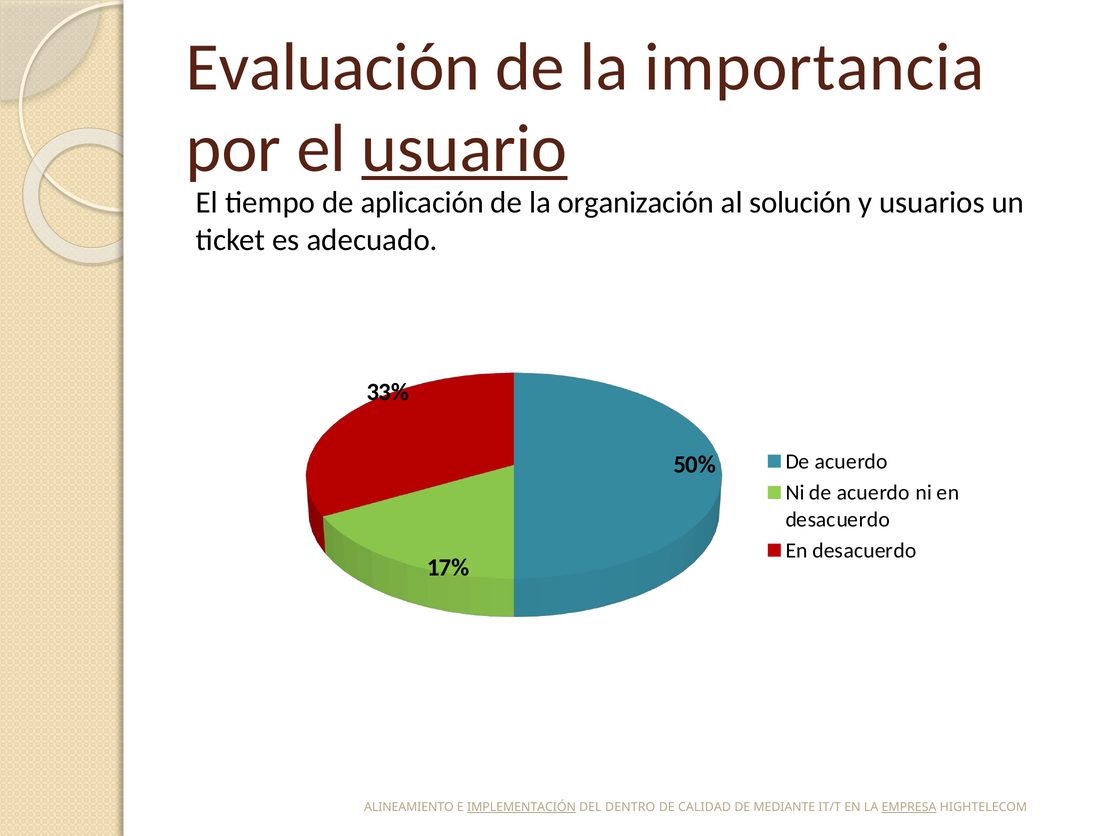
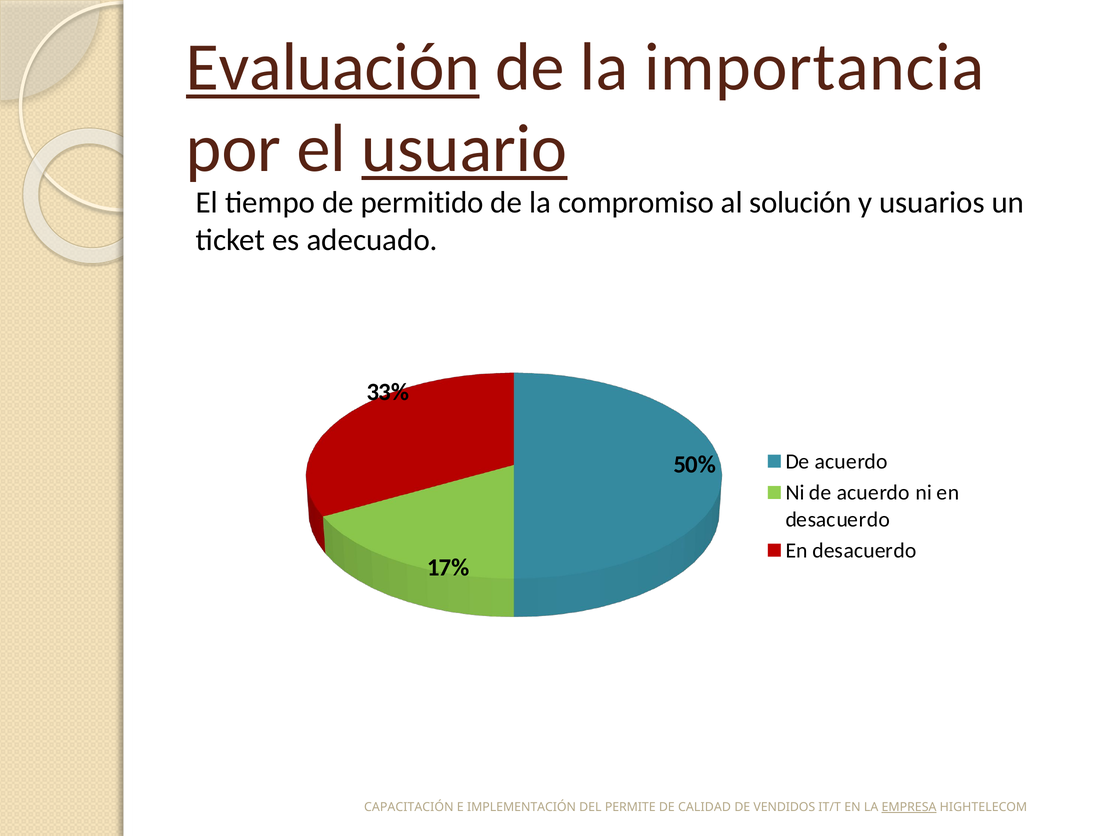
Evaluación underline: none -> present
aplicación: aplicación -> permitido
organización: organización -> compromiso
ALINEAMIENTO: ALINEAMIENTO -> CAPACITACIÓN
IMPLEMENTACIÓN underline: present -> none
DENTRO: DENTRO -> PERMITE
MEDIANTE: MEDIANTE -> VENDIDOS
